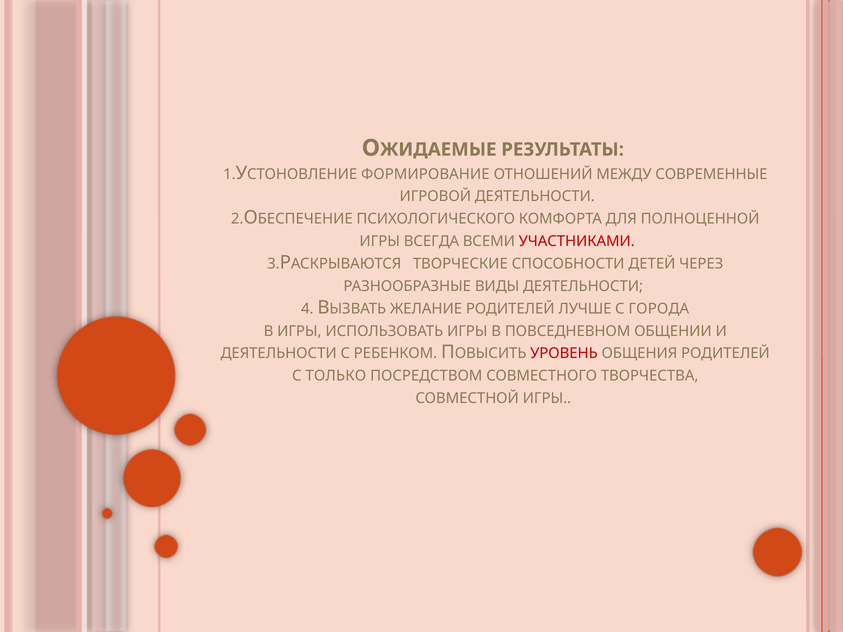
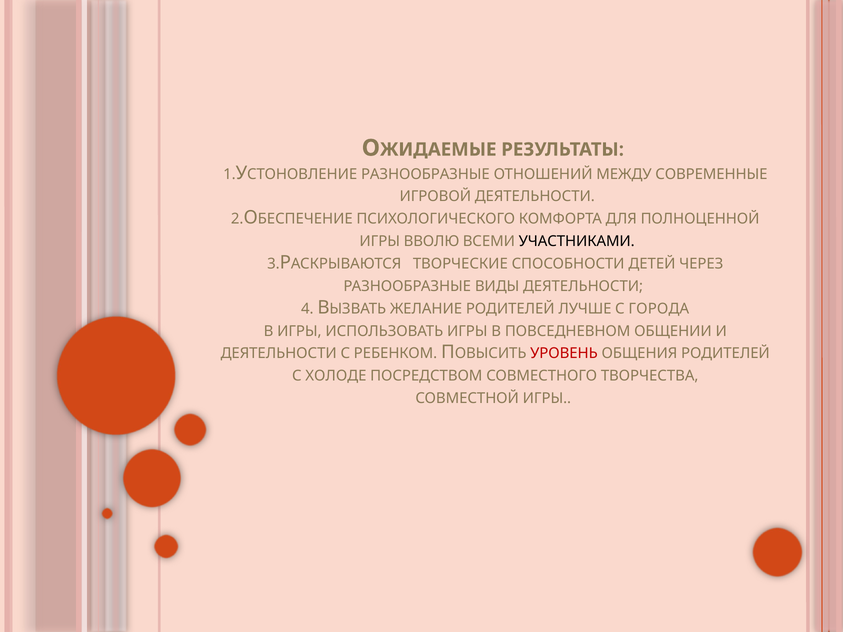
1.УСТОНОВЛЕНИЕ ФОРМИРОВАНИЕ: ФОРМИРОВАНИЕ -> РАЗНООБРАЗНЫЕ
ВСЕГДА: ВСЕГДА -> ВВОЛЮ
УЧАСТНИКАМИ colour: red -> black
ТОЛЬКО: ТОЛЬКО -> ХОЛОДЕ
